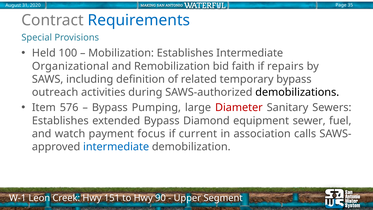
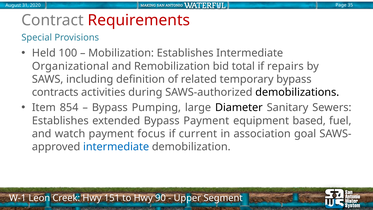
Requirements colour: blue -> red
faith: faith -> total
outreach: outreach -> contracts
576: 576 -> 854
Diameter colour: red -> black
Bypass Diamond: Diamond -> Payment
sewer: sewer -> based
calls: calls -> goal
